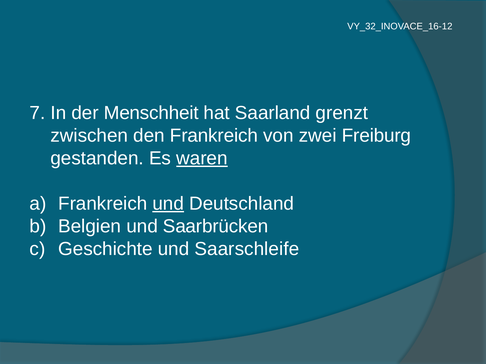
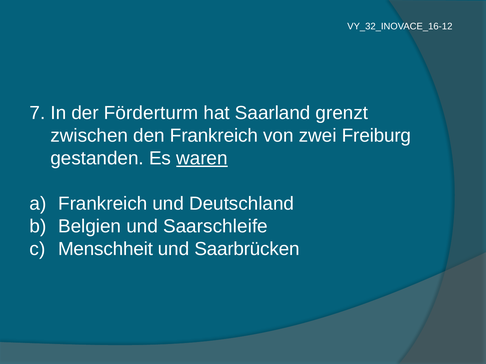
Menschheit: Menschheit -> Förderturm
und at (168, 204) underline: present -> none
Saarbrücken: Saarbrücken -> Saarschleife
Geschichte: Geschichte -> Menschheit
Saarschleife: Saarschleife -> Saarbrücken
